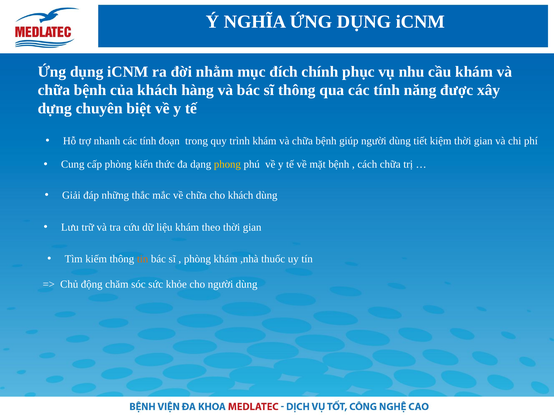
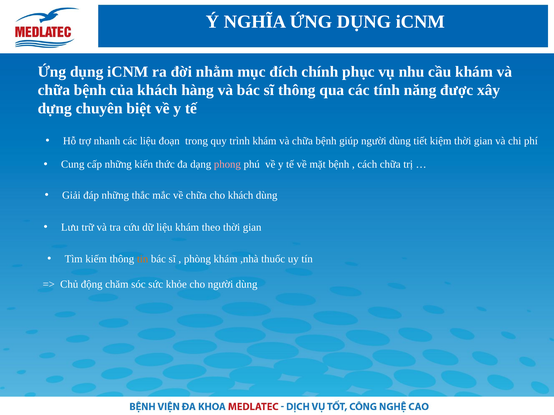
nhanh các tính: tính -> liệu
cấp phòng: phòng -> những
phong colour: yellow -> pink
